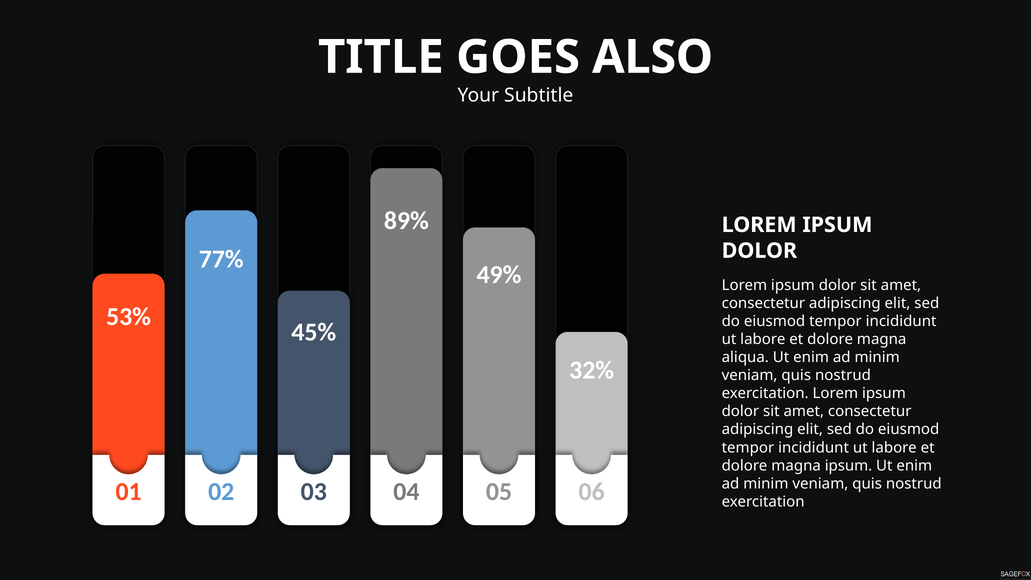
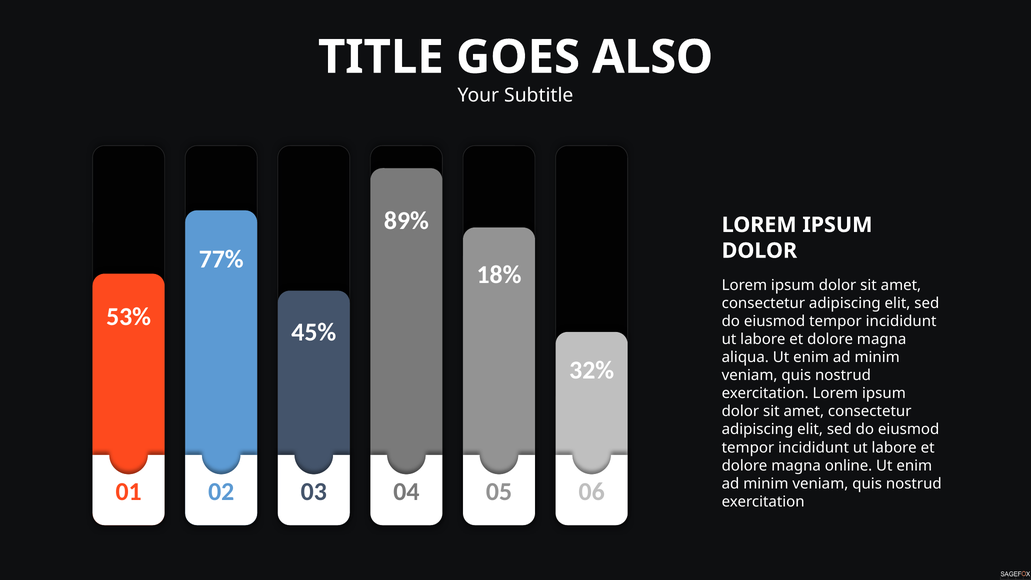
49%: 49% -> 18%
magna ipsum: ipsum -> online
